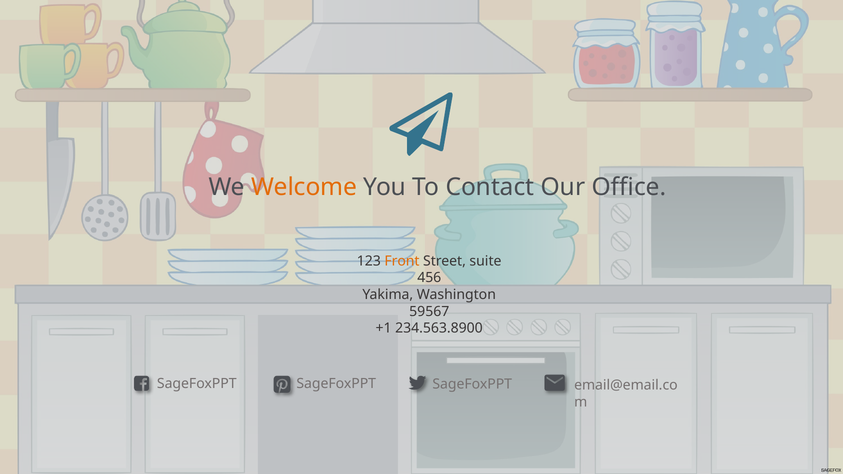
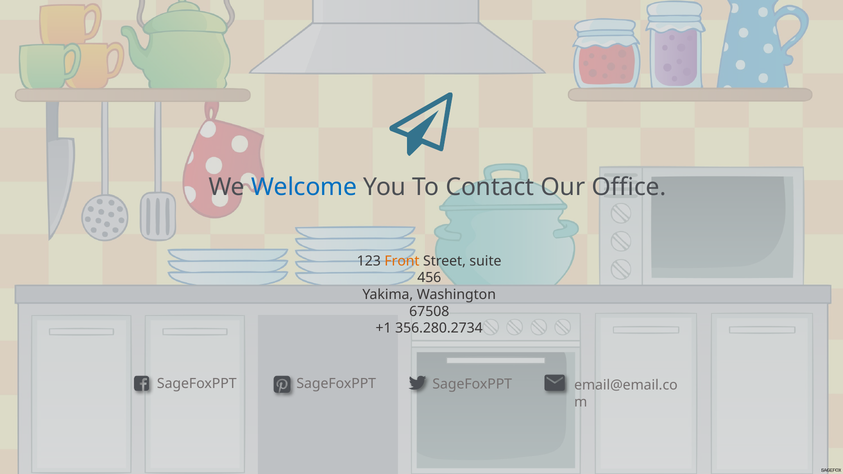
Welcome colour: orange -> blue
59567: 59567 -> 67508
234.563.8900: 234.563.8900 -> 356.280.2734
